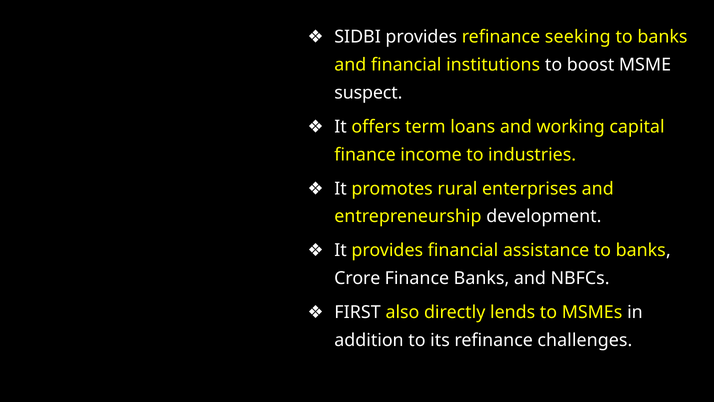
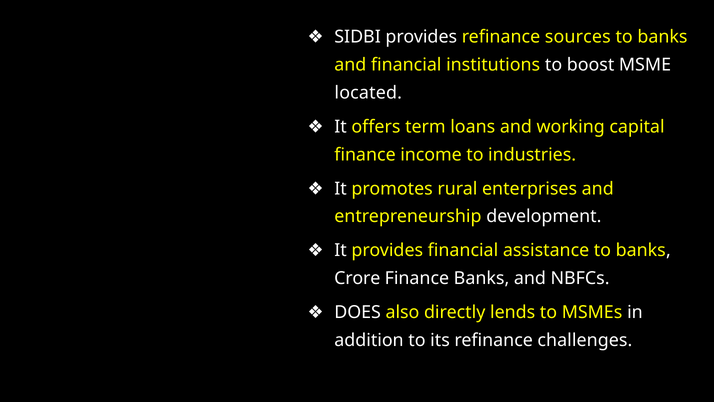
seeking: seeking -> sources
suspect: suspect -> located
FIRST: FIRST -> DOES
